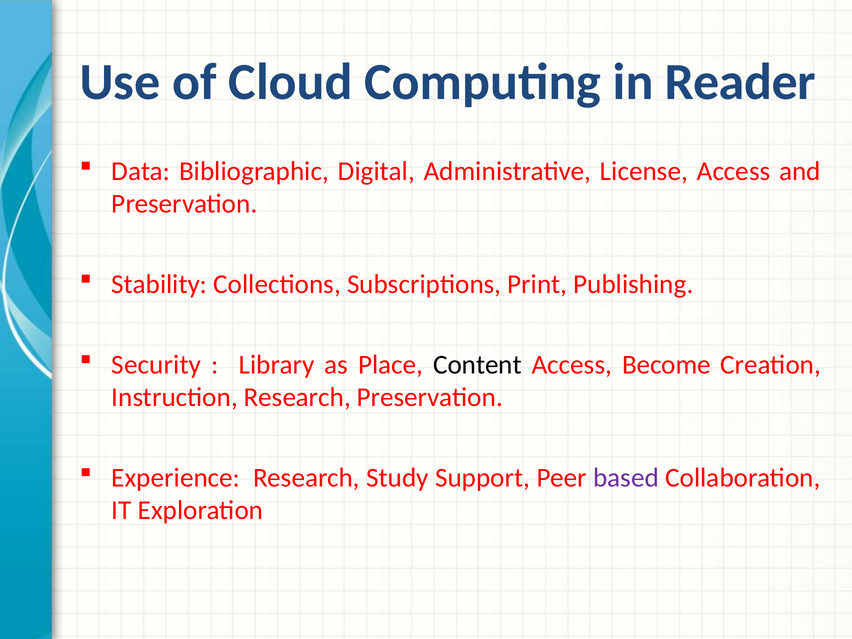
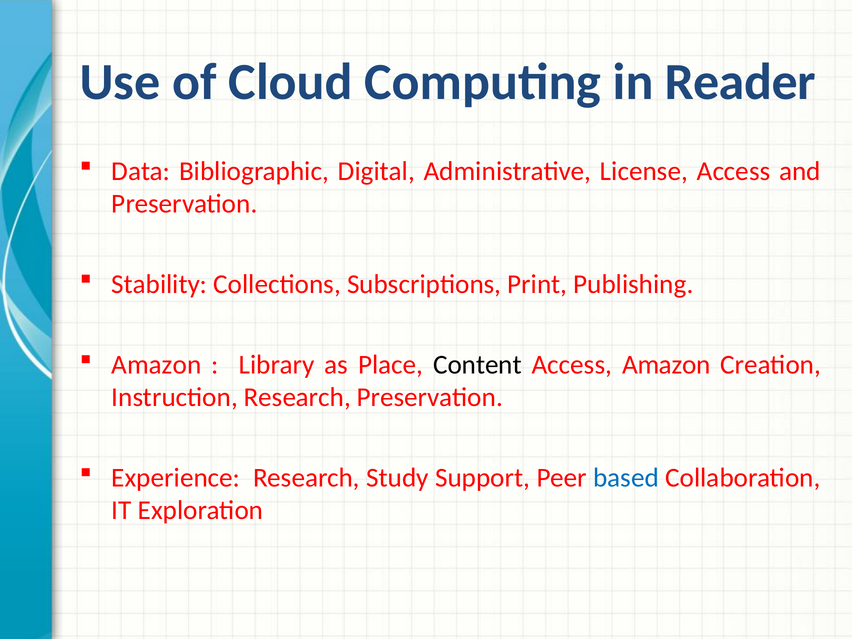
Security at (156, 365): Security -> Amazon
Access Become: Become -> Amazon
based colour: purple -> blue
